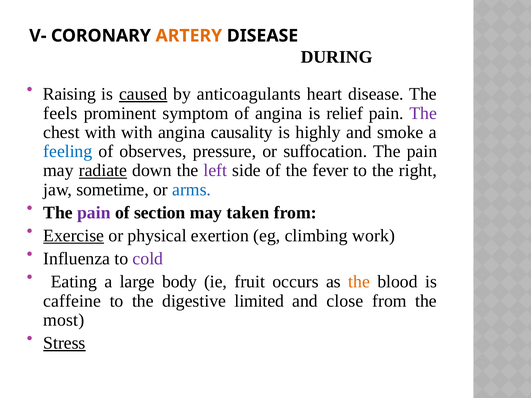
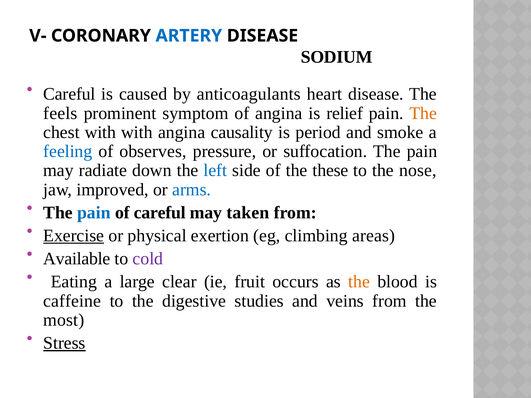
ARTERY colour: orange -> blue
DURING: DURING -> SODIUM
Raising at (69, 94): Raising -> Careful
caused underline: present -> none
The at (423, 113) colour: purple -> orange
highly: highly -> period
radiate underline: present -> none
left colour: purple -> blue
fever: fever -> these
right: right -> nose
sometime: sometime -> improved
pain at (94, 213) colour: purple -> blue
of section: section -> careful
work: work -> areas
Influenza: Influenza -> Available
body: body -> clear
limited: limited -> studies
close: close -> veins
